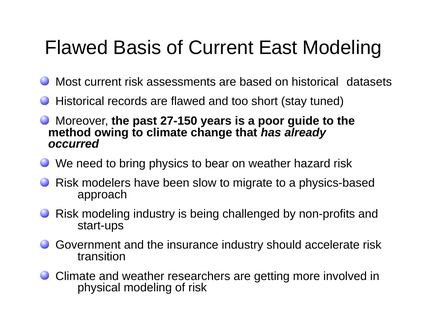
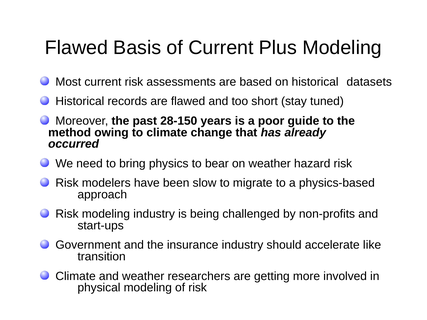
East: East -> Plus
27-150: 27-150 -> 28-150
accelerate risk: risk -> like
